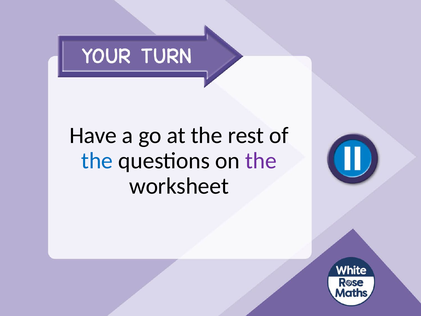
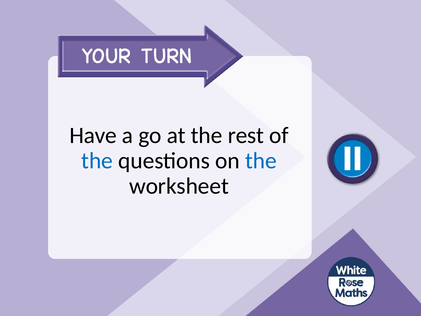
the at (261, 161) colour: purple -> blue
